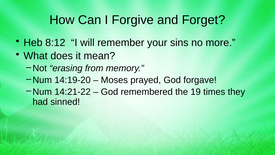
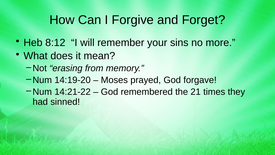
19: 19 -> 21
